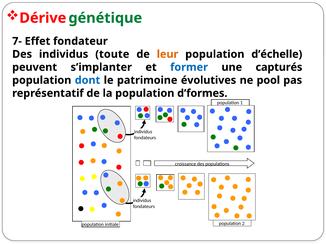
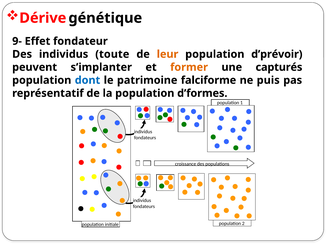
génétique colour: green -> black
7-: 7- -> 9-
d’échelle: d’échelle -> d’prévoir
former colour: blue -> orange
évolutives: évolutives -> falciforme
pool: pool -> puis
